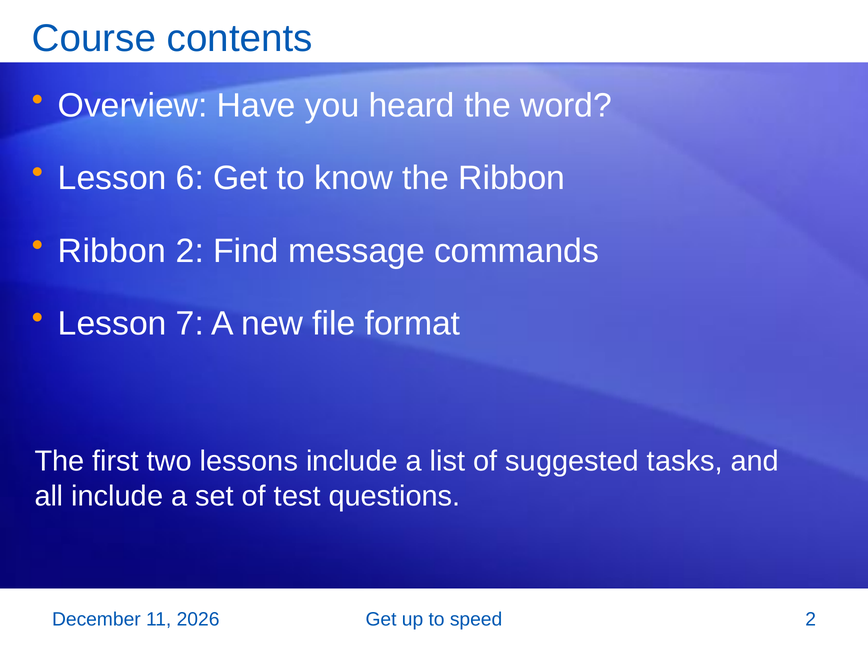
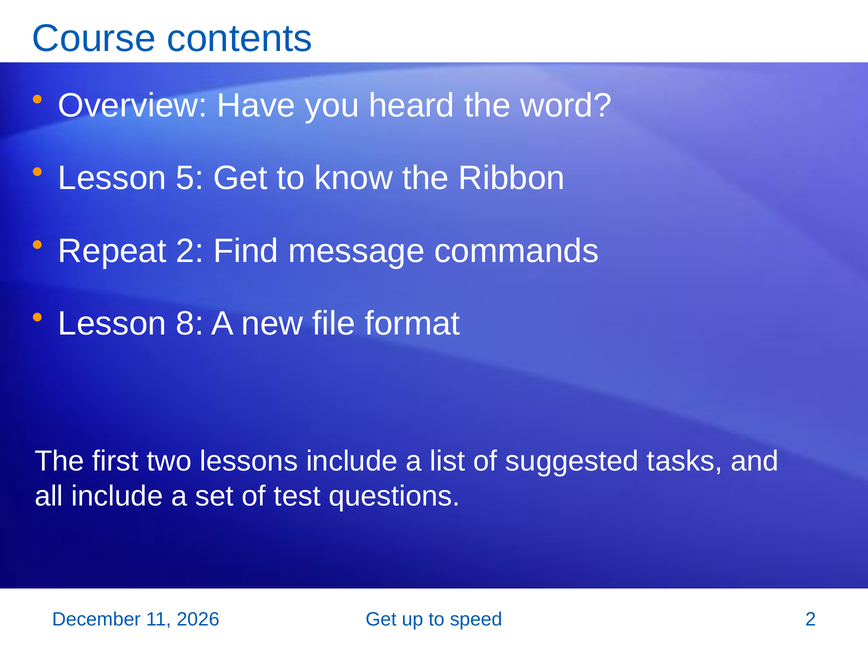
6: 6 -> 5
Ribbon at (112, 251): Ribbon -> Repeat
7: 7 -> 8
